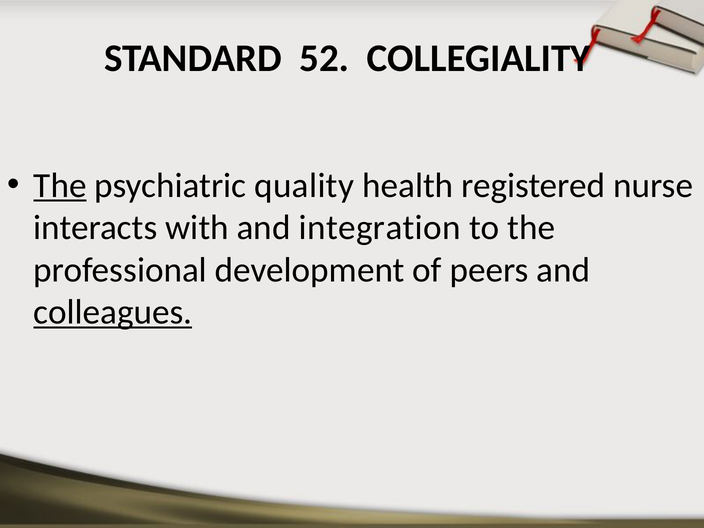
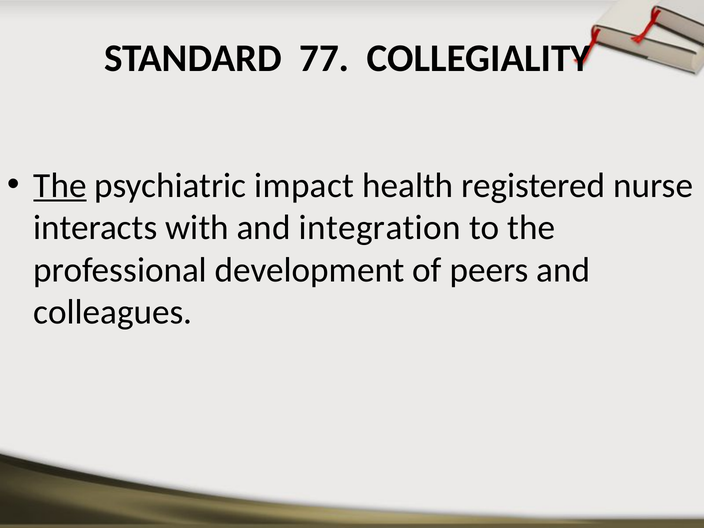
52: 52 -> 77
quality: quality -> impact
colleagues underline: present -> none
